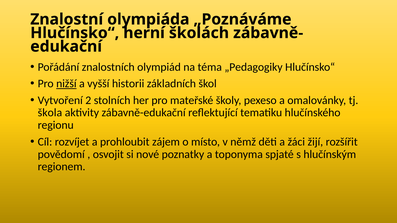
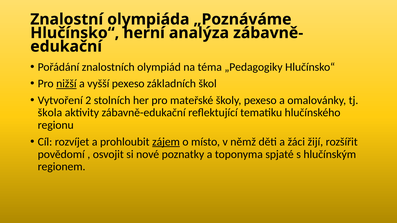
školách: školách -> analýza
vyšší historii: historii -> pexeso
zájem underline: none -> present
